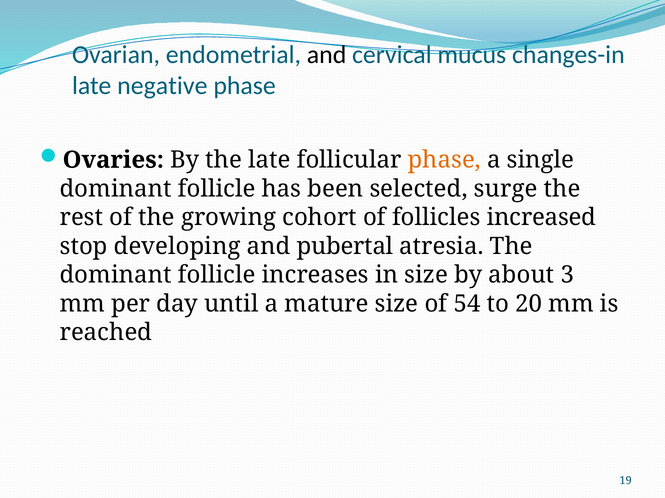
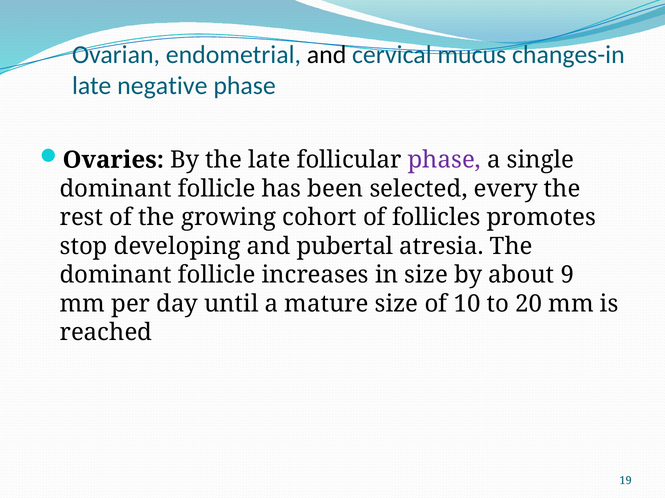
phase at (444, 160) colour: orange -> purple
surge: surge -> every
increased: increased -> promotes
3: 3 -> 9
54: 54 -> 10
